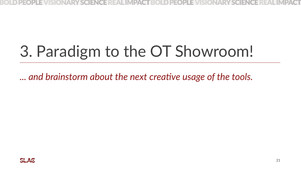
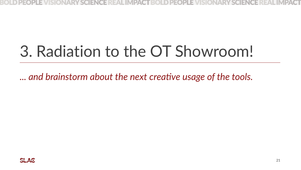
Paradigm: Paradigm -> Radiation
